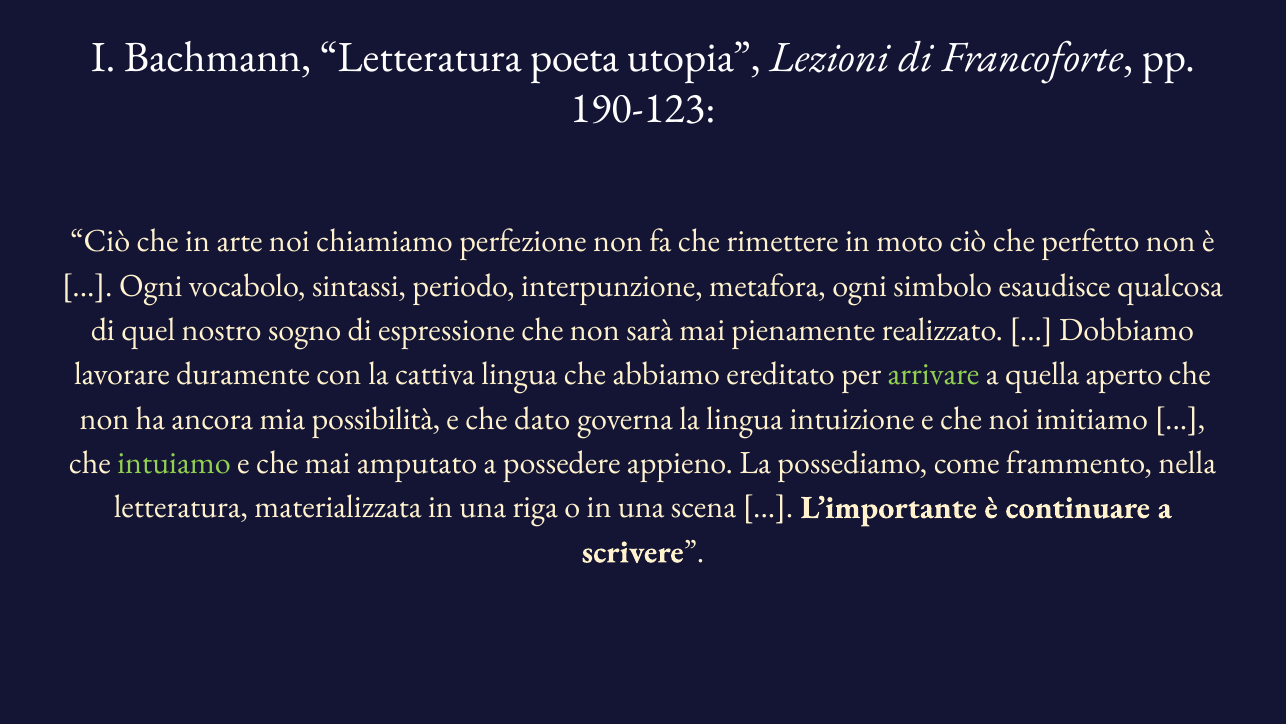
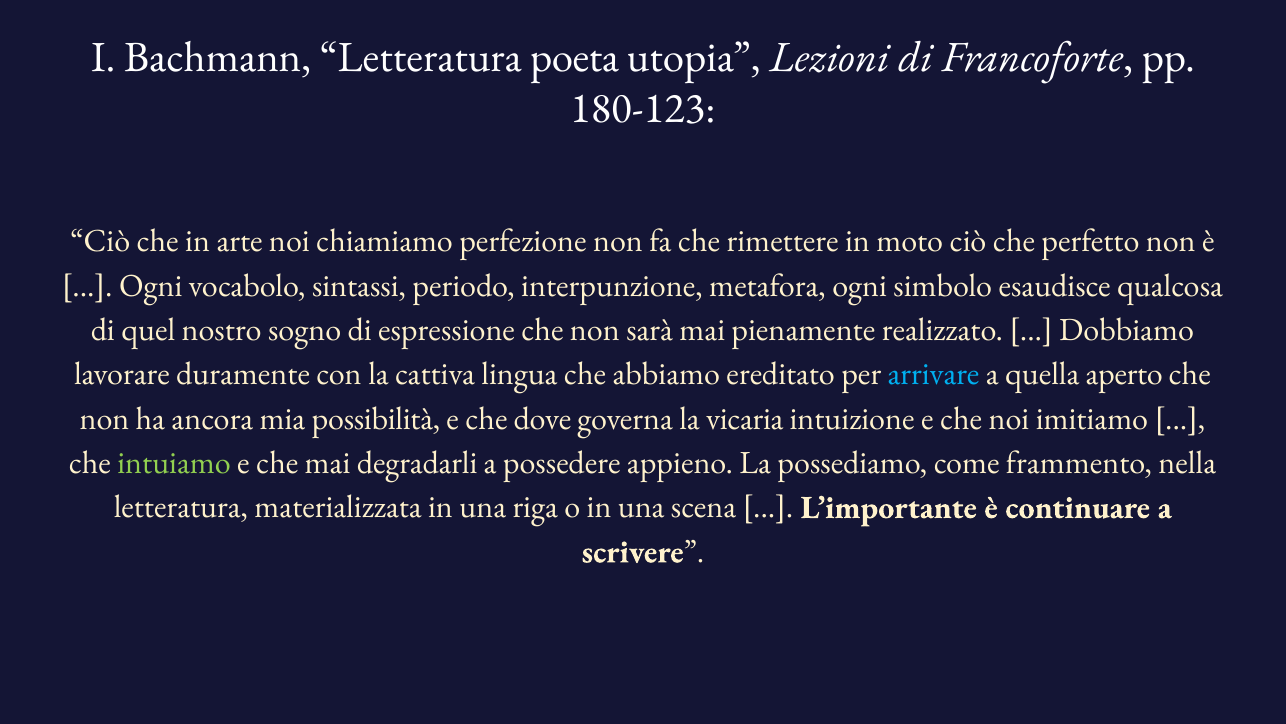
190-123: 190-123 -> 180-123
arrivare colour: light green -> light blue
dato: dato -> dove
la lingua: lingua -> vicaria
amputato: amputato -> degradarli
